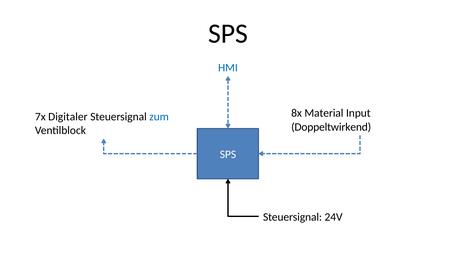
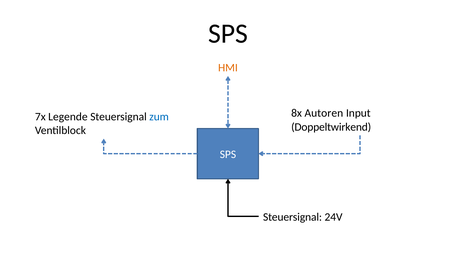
HMI colour: blue -> orange
Material: Material -> Autoren
Digitaler: Digitaler -> Legende
